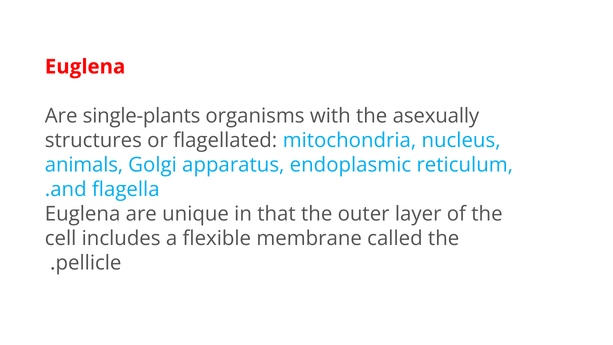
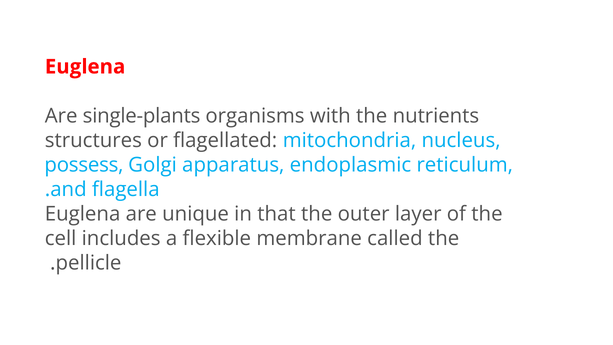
asexually: asexually -> nutrients
animals: animals -> possess
